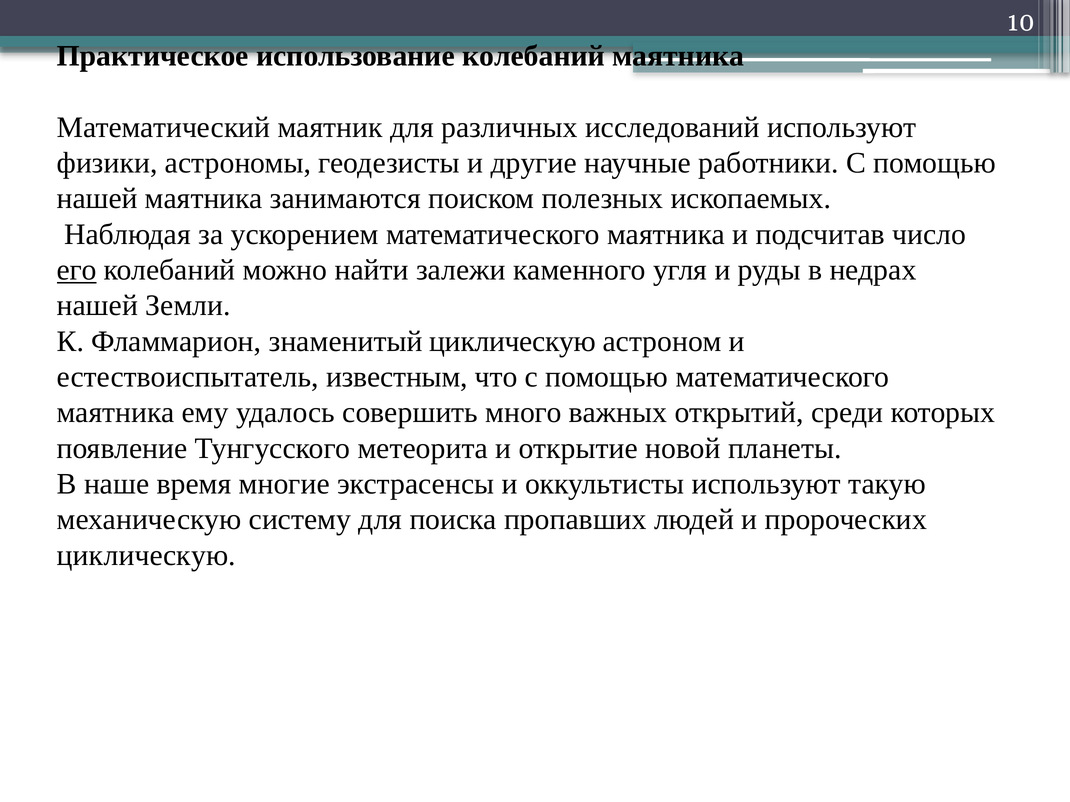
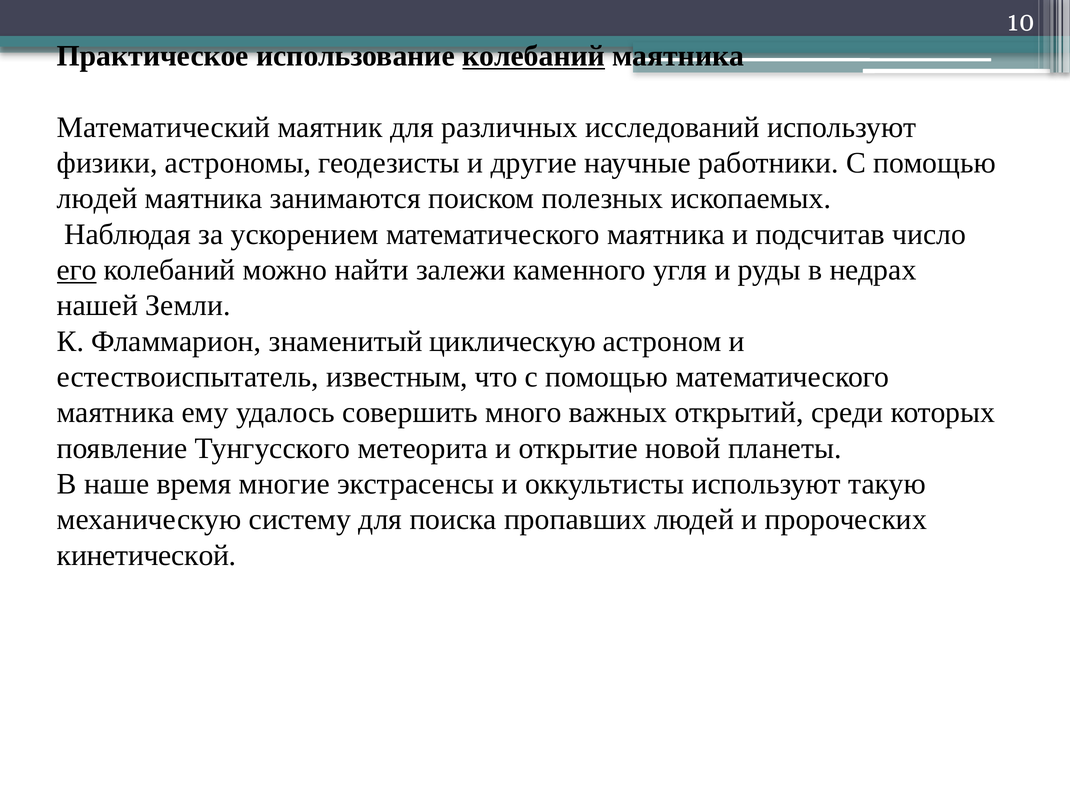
колебаний at (534, 56) underline: none -> present
нашей at (97, 199): нашей -> людей
циклическую at (146, 556): циклическую -> кинетической
